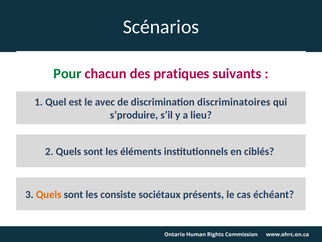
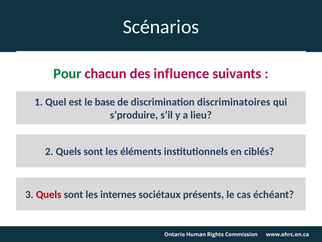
pratiques: pratiques -> influence
avec: avec -> base
Quels at (49, 194) colour: orange -> red
consiste: consiste -> internes
